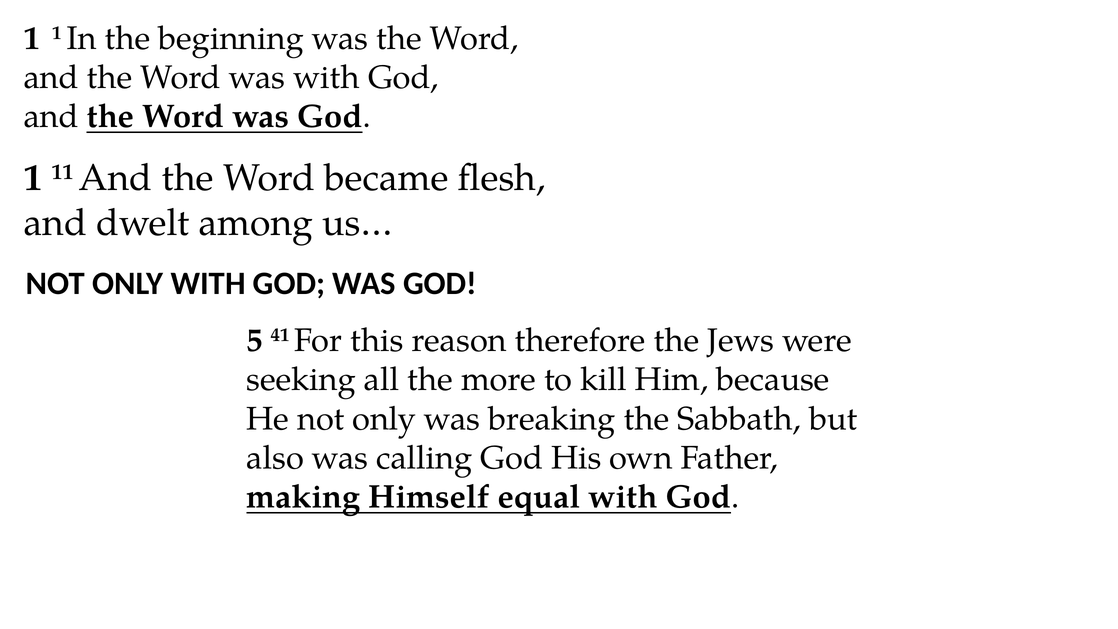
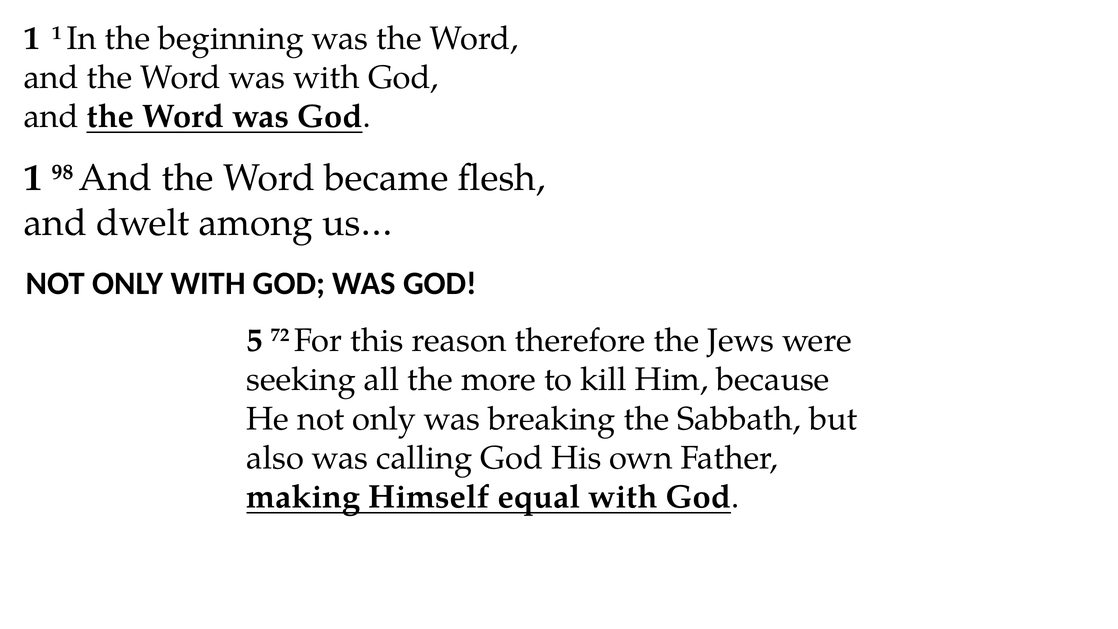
11: 11 -> 98
41: 41 -> 72
